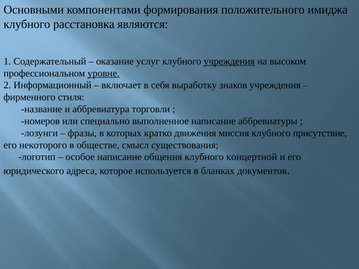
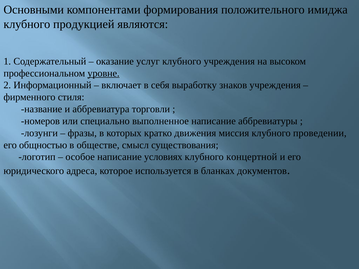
расстановка: расстановка -> продукцией
учреждения at (229, 61) underline: present -> none
присутствие: присутствие -> проведении
некоторого: некоторого -> общностью
общения: общения -> условиях
